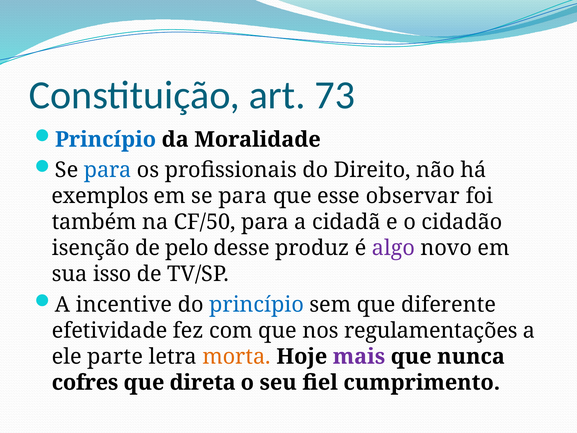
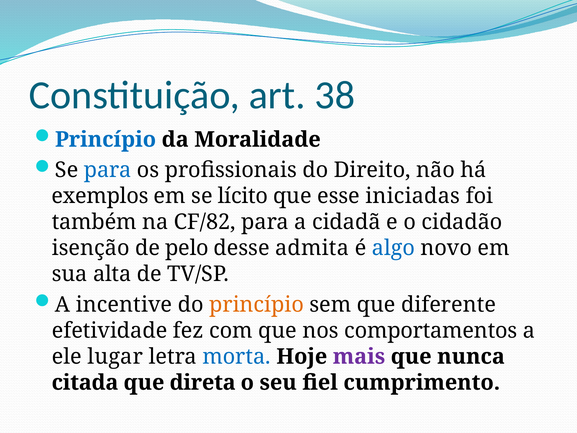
73: 73 -> 38
em se para: para -> lícito
observar: observar -> iniciadas
CF/50: CF/50 -> CF/82
produz: produz -> admita
algo colour: purple -> blue
isso: isso -> alta
princípio at (257, 304) colour: blue -> orange
regulamentações: regulamentações -> comportamentos
parte: parte -> lugar
morta colour: orange -> blue
cofres: cofres -> citada
